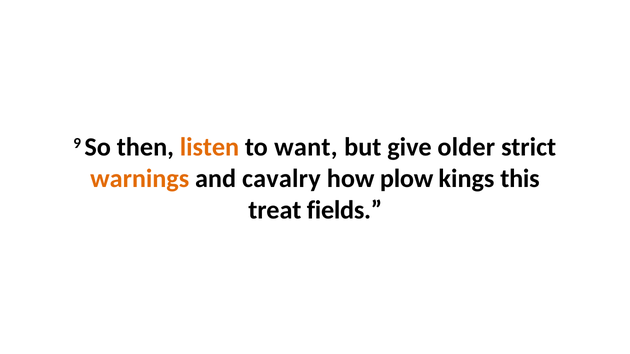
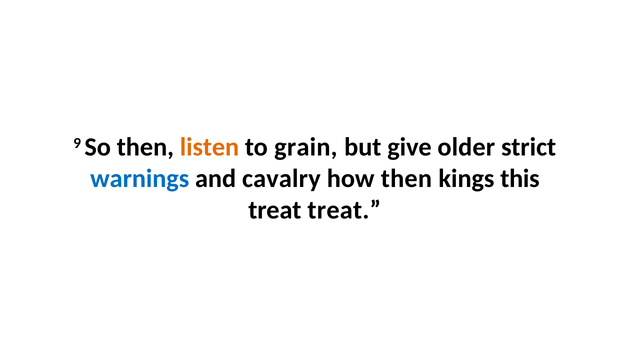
want: want -> grain
warnings colour: orange -> blue
how plow: plow -> then
treat fields: fields -> treat
